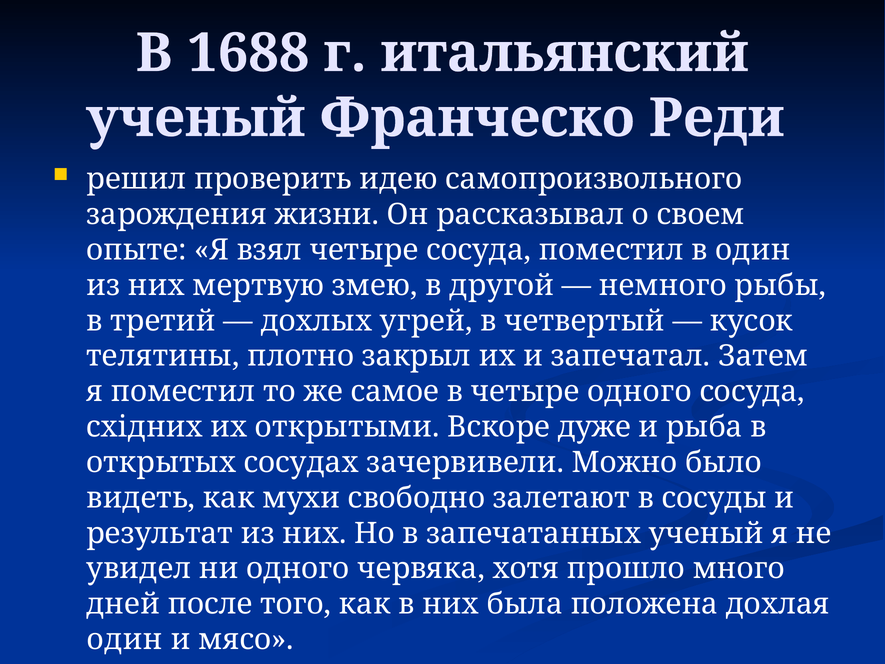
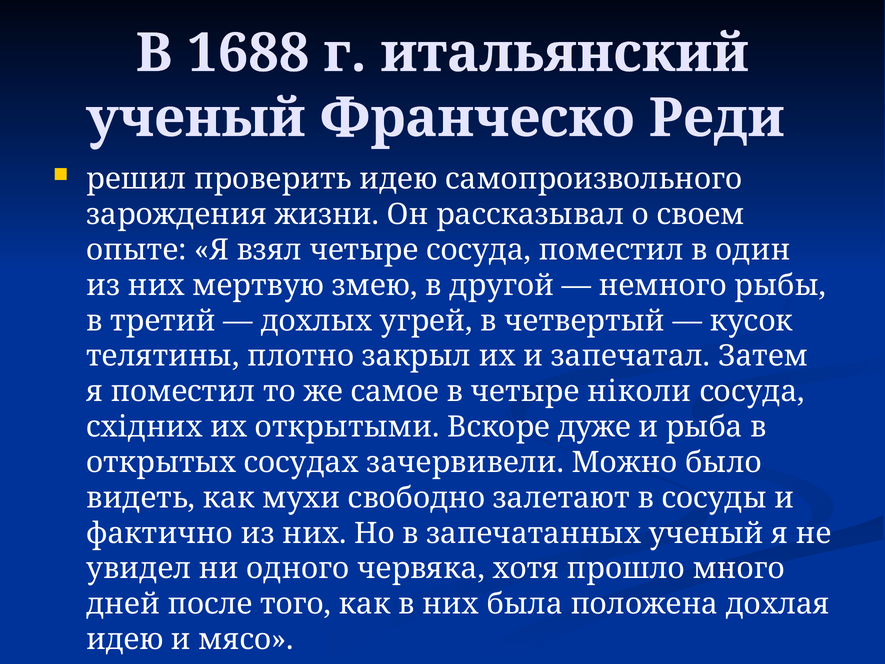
четыре одного: одного -> ніколи
результат: результат -> фактично
один at (125, 639): один -> идею
